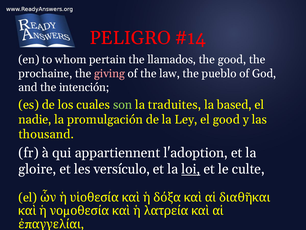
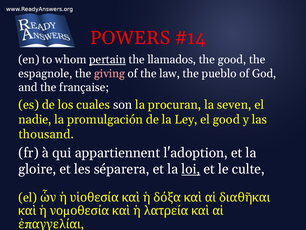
PELIGRO: PELIGRO -> POWERS
pertain underline: none -> present
prochaine: prochaine -> espagnole
intención: intención -> française
son colour: light green -> white
traduites: traduites -> procuran
based: based -> seven
versículo: versículo -> séparera
